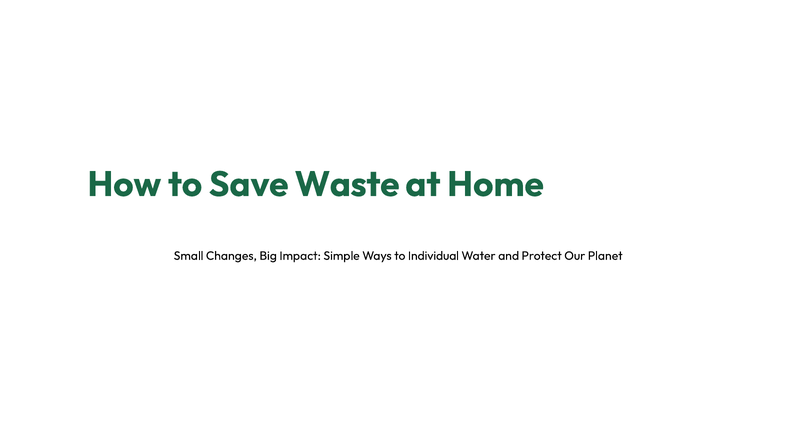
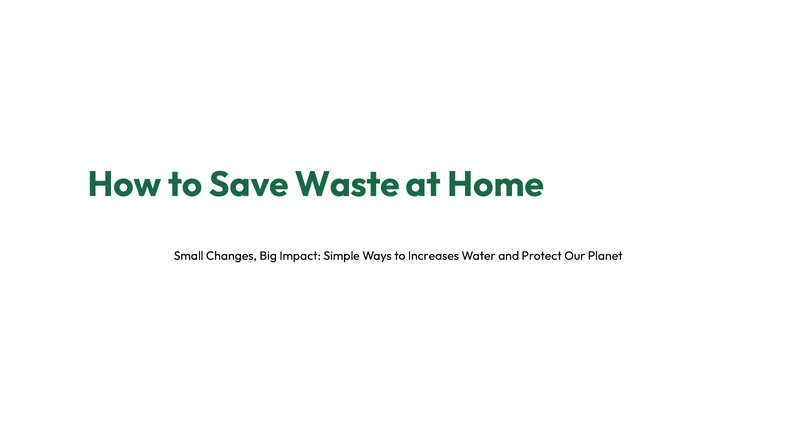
Individual: Individual -> Increases
